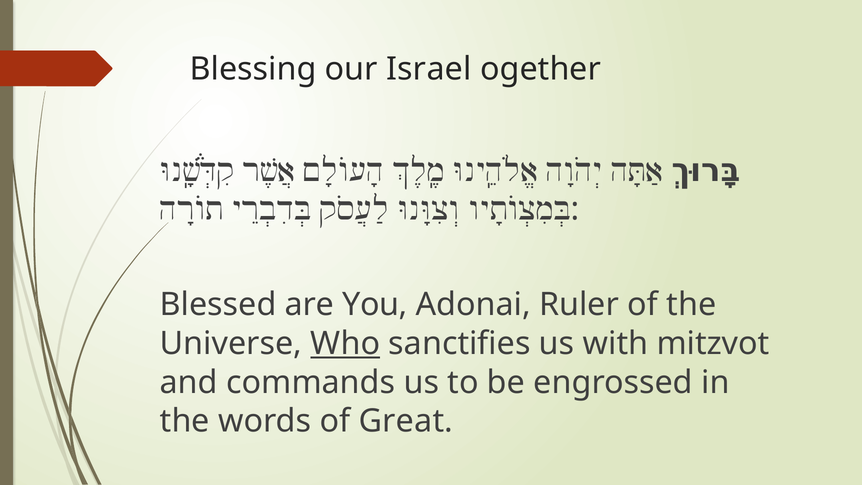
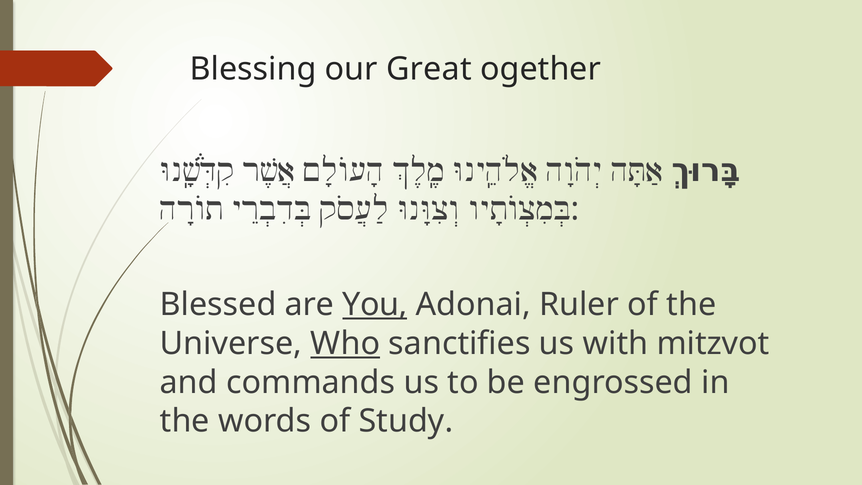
Israel: Israel -> Great
You underline: none -> present
Great: Great -> Study
